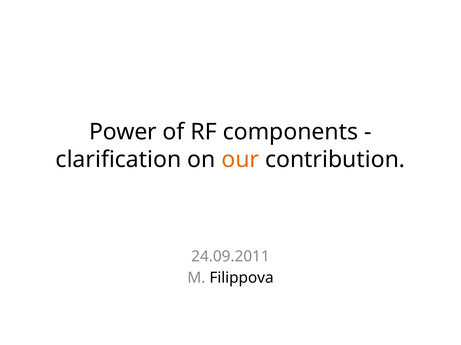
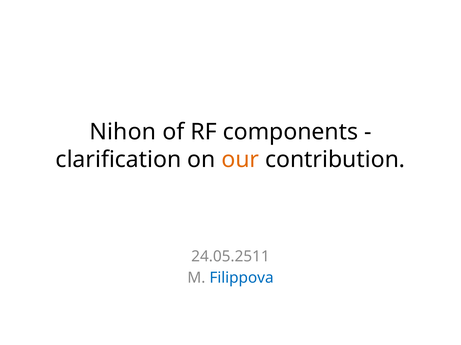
Power: Power -> Nihon
24.09.2011: 24.09.2011 -> 24.05.2511
Filippova colour: black -> blue
